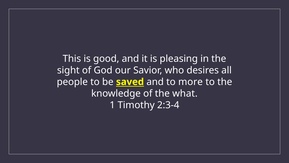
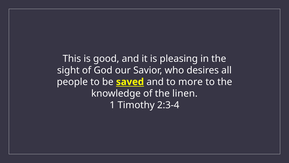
what: what -> linen
